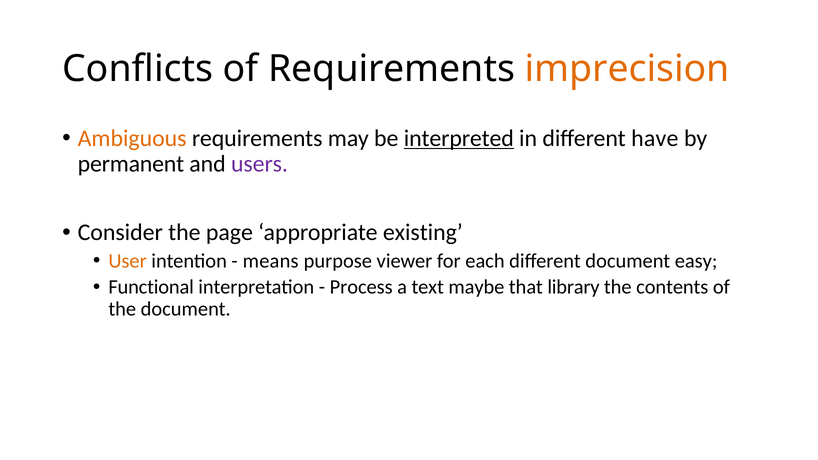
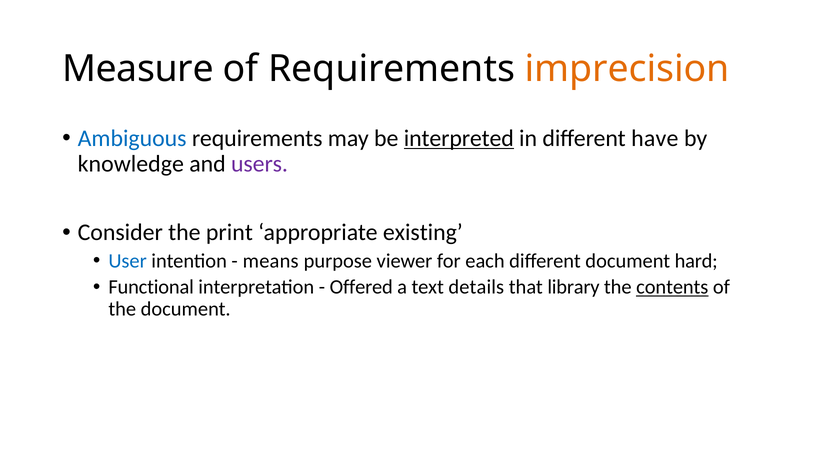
Conflicts: Conflicts -> Measure
Ambiguous colour: orange -> blue
permanent: permanent -> knowledge
page: page -> print
User colour: orange -> blue
easy: easy -> hard
Process: Process -> Offered
maybe: maybe -> details
contents underline: none -> present
